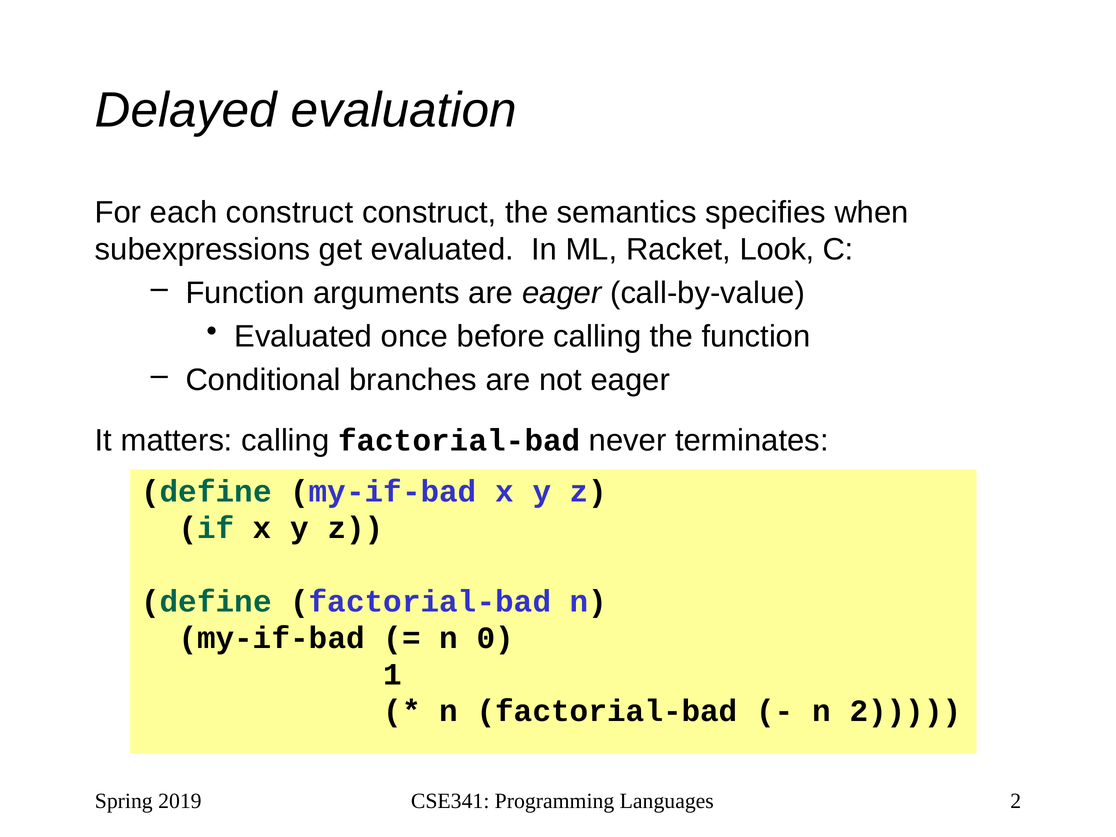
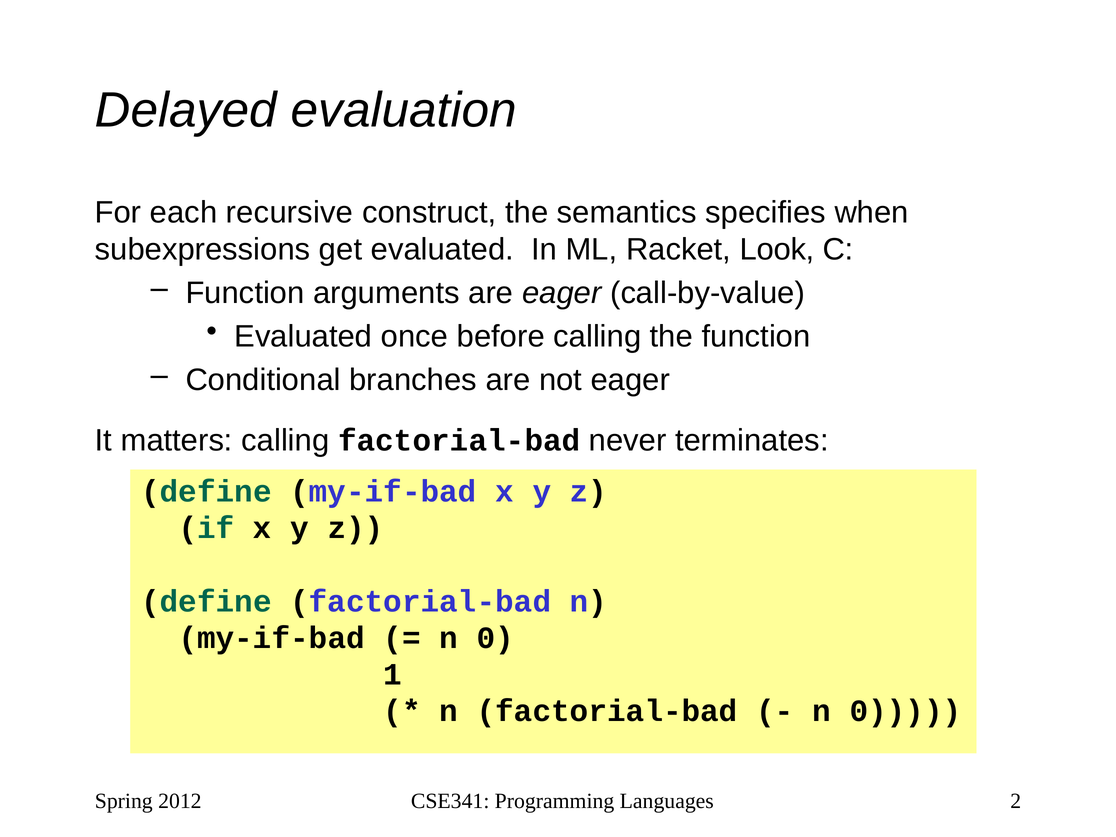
each construct: construct -> recursive
2 at (905, 711): 2 -> 0
2019: 2019 -> 2012
